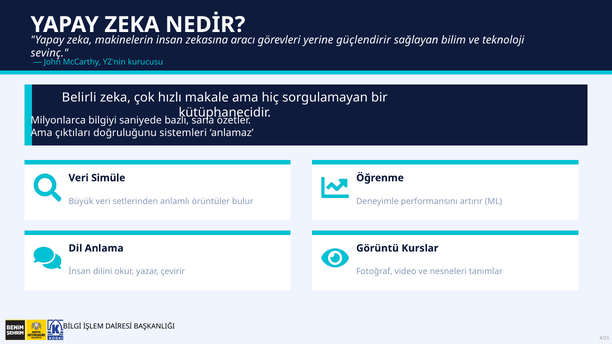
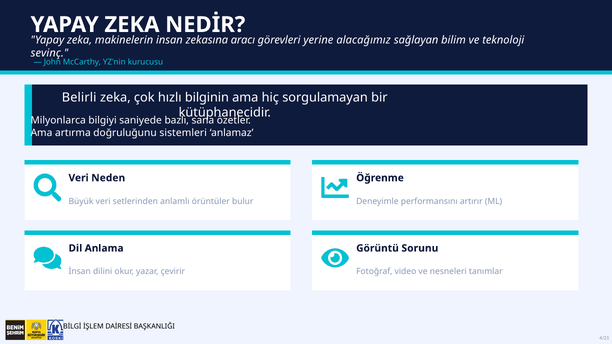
güçlendirir: güçlendirir -> alacağımız
makale: makale -> bilginin
çıktıları: çıktıları -> artırma
Simüle: Simüle -> Neden
Kurslar: Kurslar -> Sorunu
